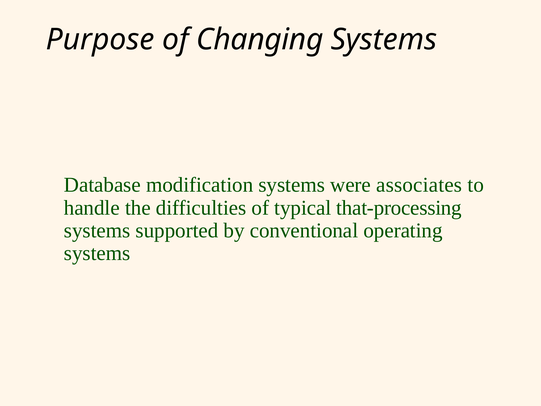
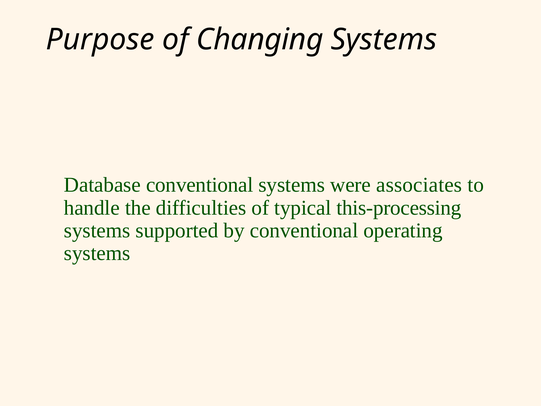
Database modification: modification -> conventional
that-processing: that-processing -> this-processing
